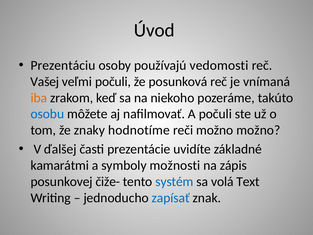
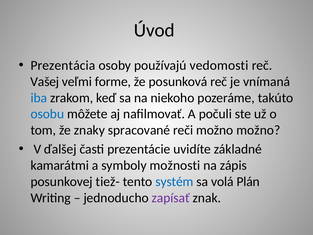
Prezentáciu: Prezentáciu -> Prezentácia
veľmi počuli: počuli -> forme
iba colour: orange -> blue
hodnotíme: hodnotíme -> spracované
čiže-: čiže- -> tiež-
Text: Text -> Plán
zapísať colour: blue -> purple
